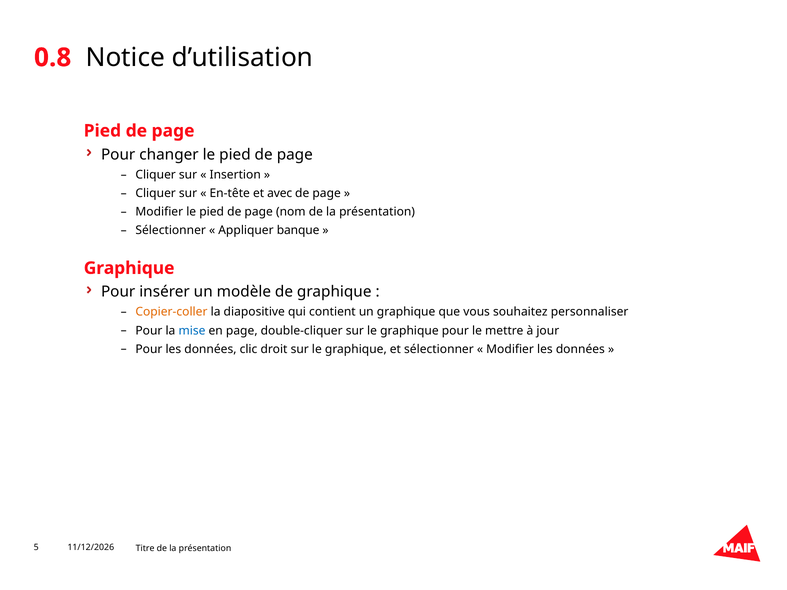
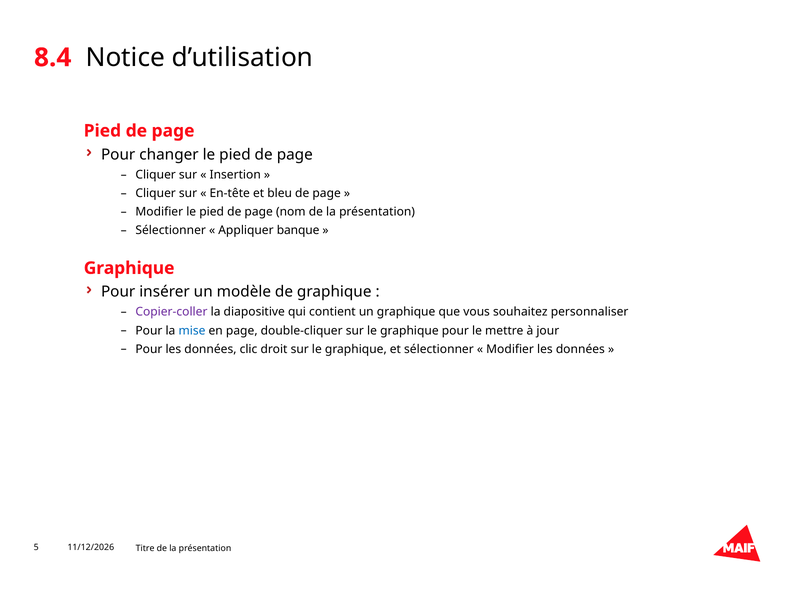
0.8: 0.8 -> 8.4
avec: avec -> bleu
Copier-coller colour: orange -> purple
